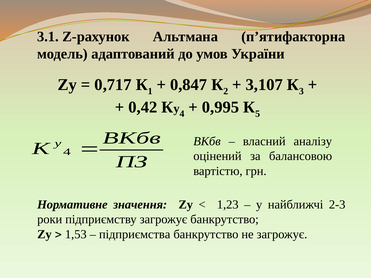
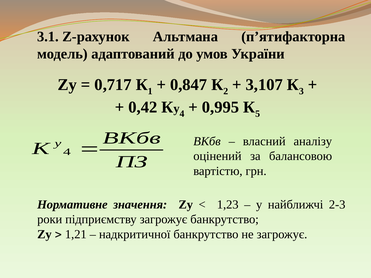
1,53: 1,53 -> 1,21
підприємства: підприємства -> надкритичної
